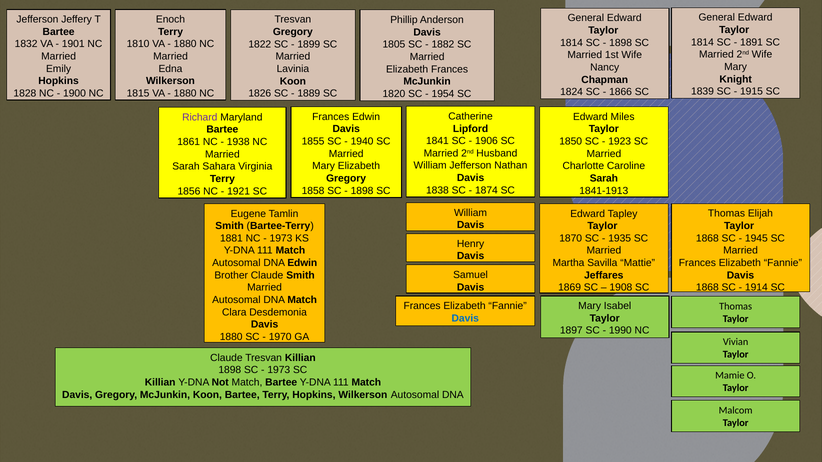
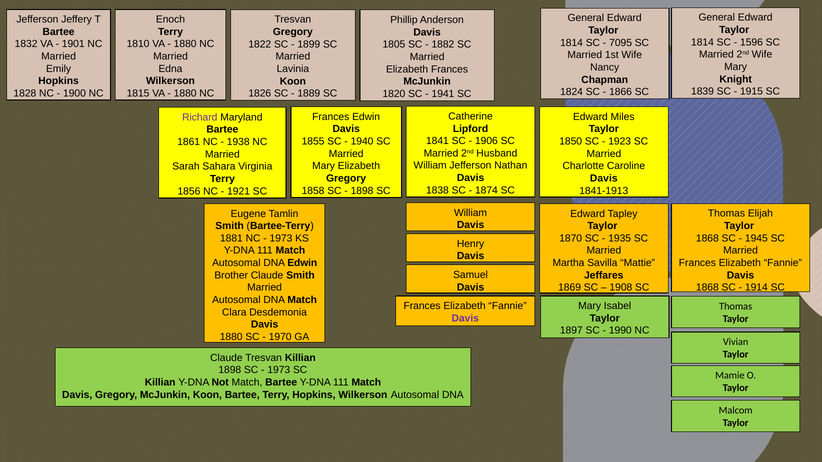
1891: 1891 -> 1596
1898 at (621, 43): 1898 -> 7095
1954: 1954 -> 1941
Sarah at (604, 179): Sarah -> Davis
Davis at (465, 319) colour: blue -> purple
